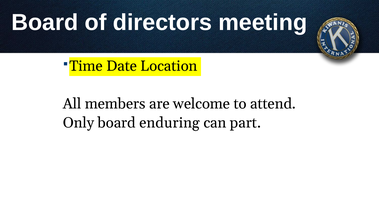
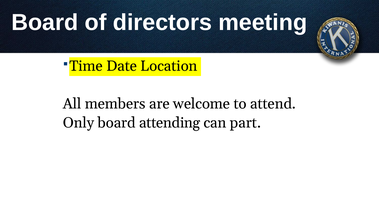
enduring: enduring -> attending
